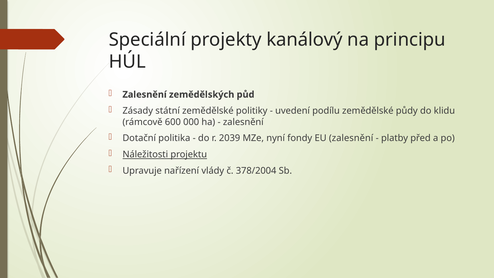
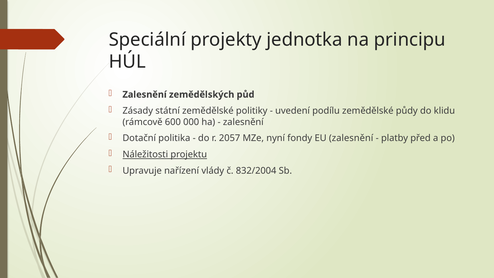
kanálový: kanálový -> jednotka
2039: 2039 -> 2057
378/2004: 378/2004 -> 832/2004
